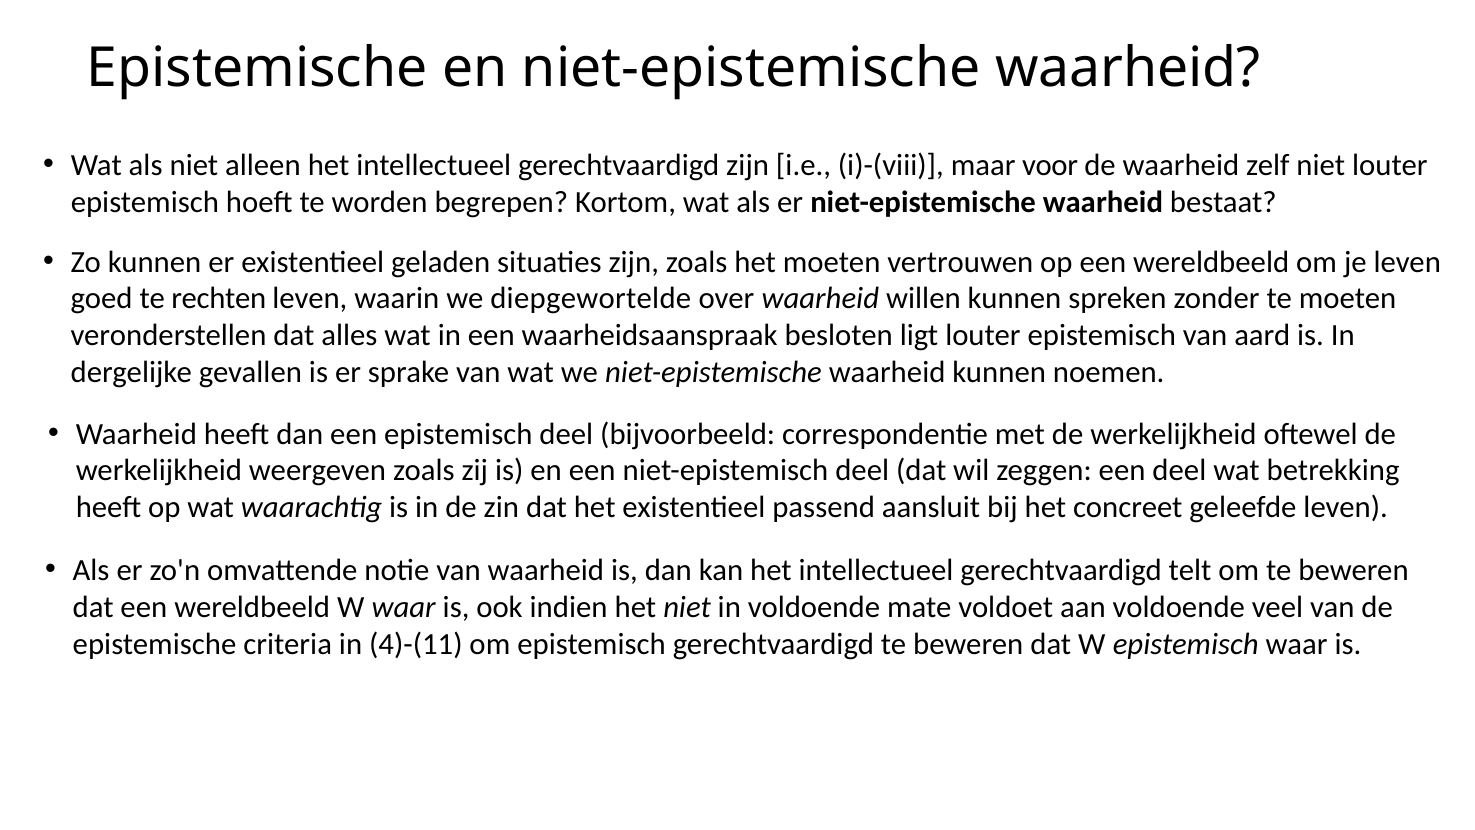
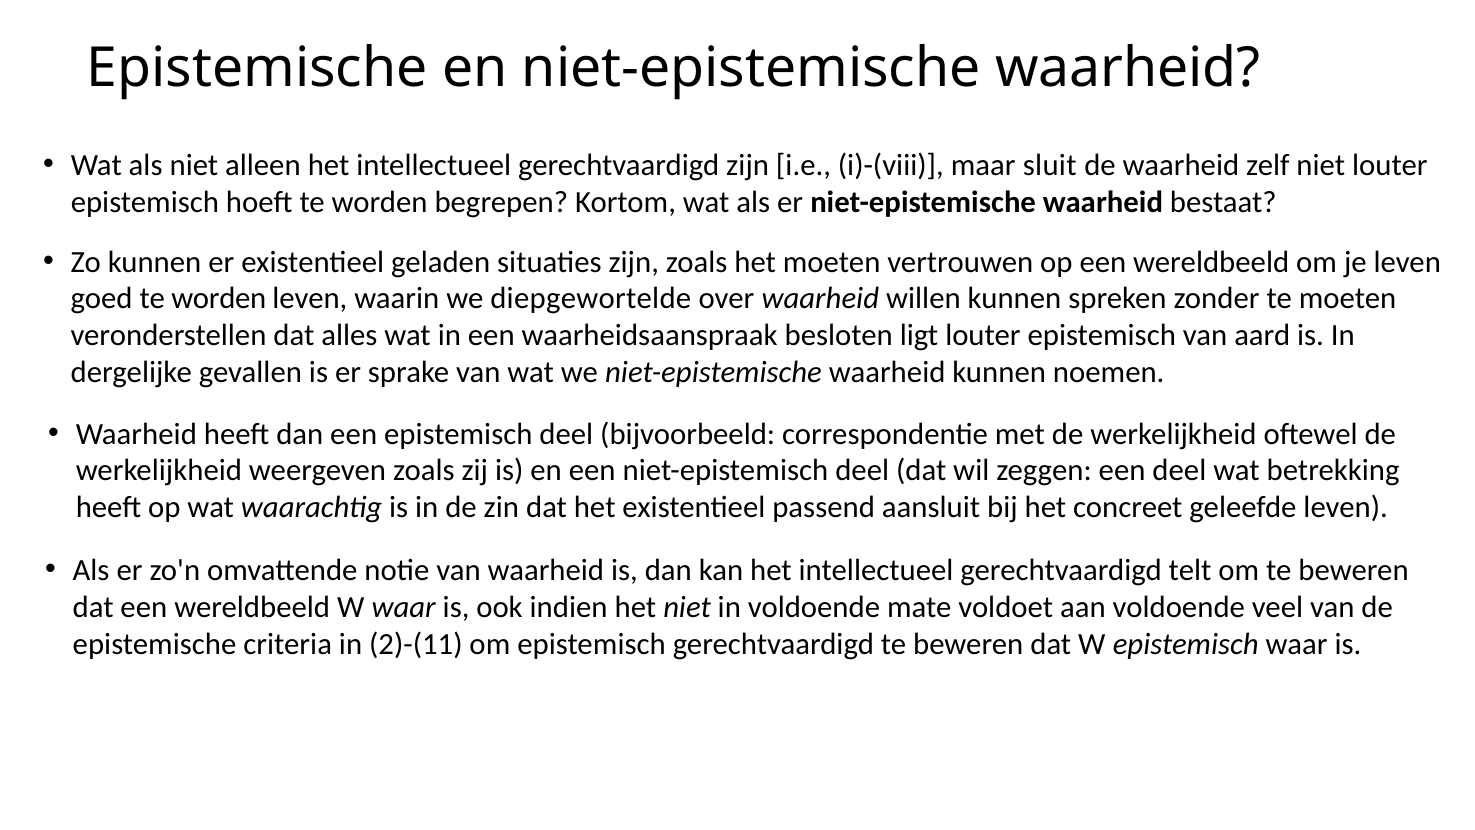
voor: voor -> sluit
goed te rechten: rechten -> worden
4)-(11: 4)-(11 -> 2)-(11
